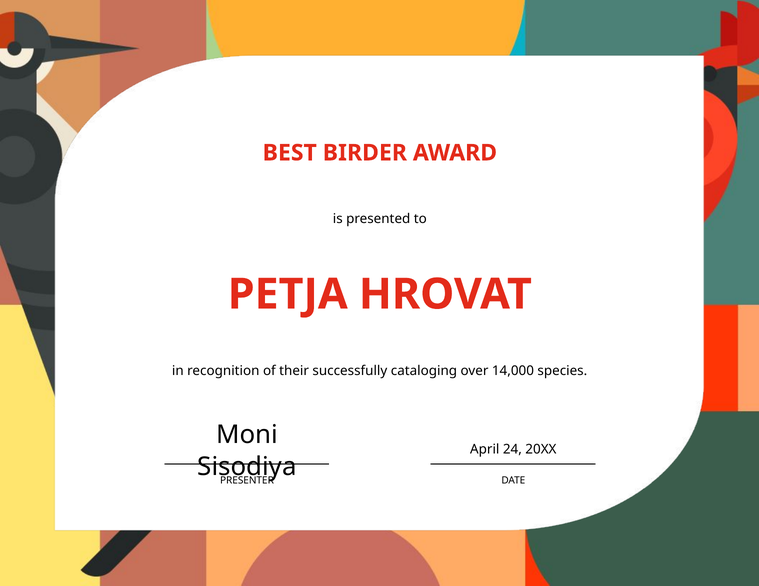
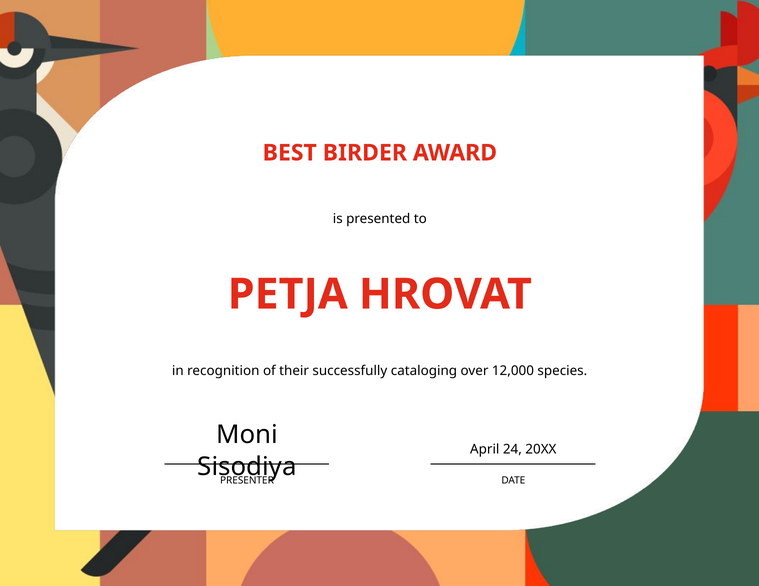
14,000: 14,000 -> 12,000
